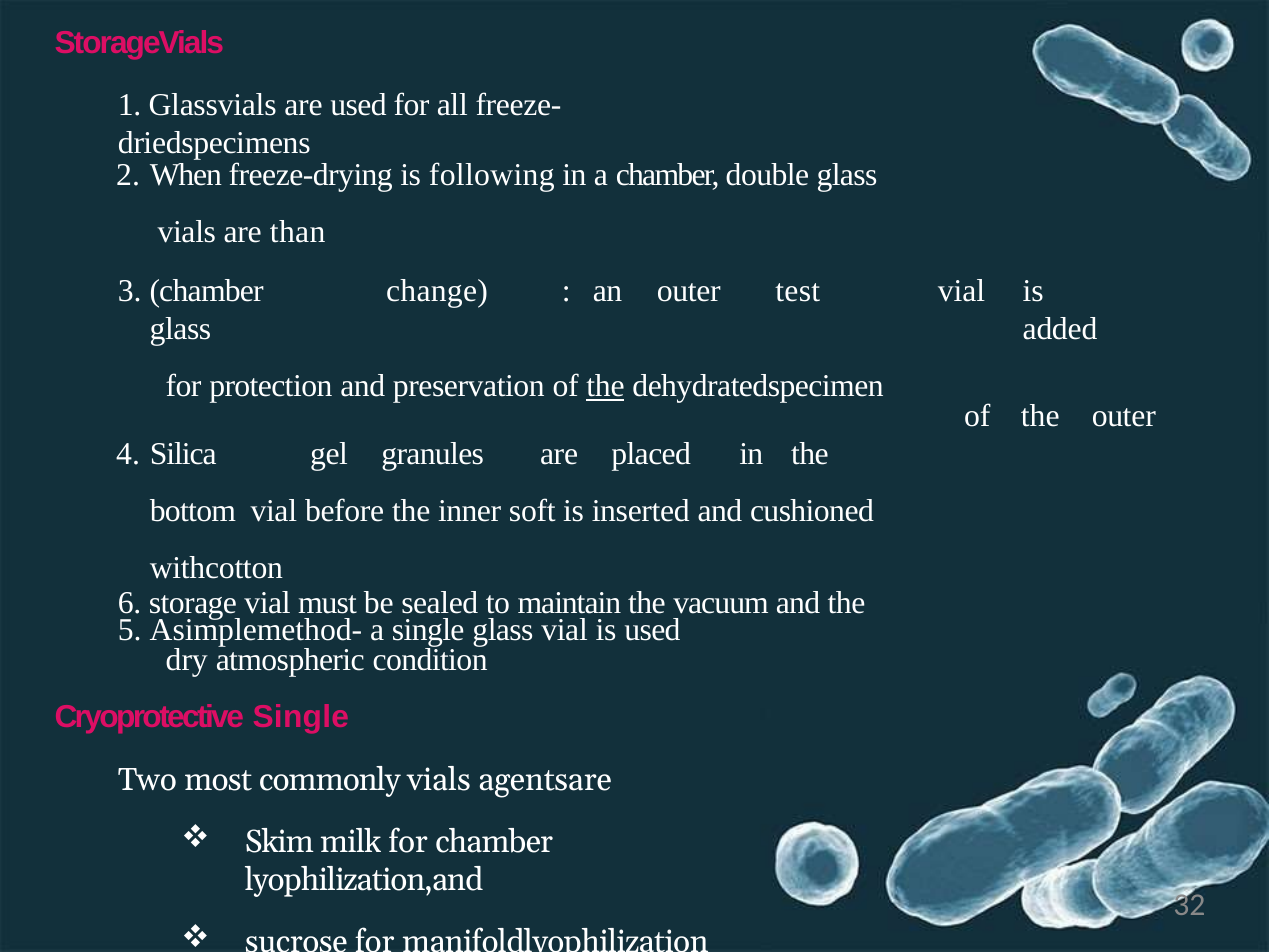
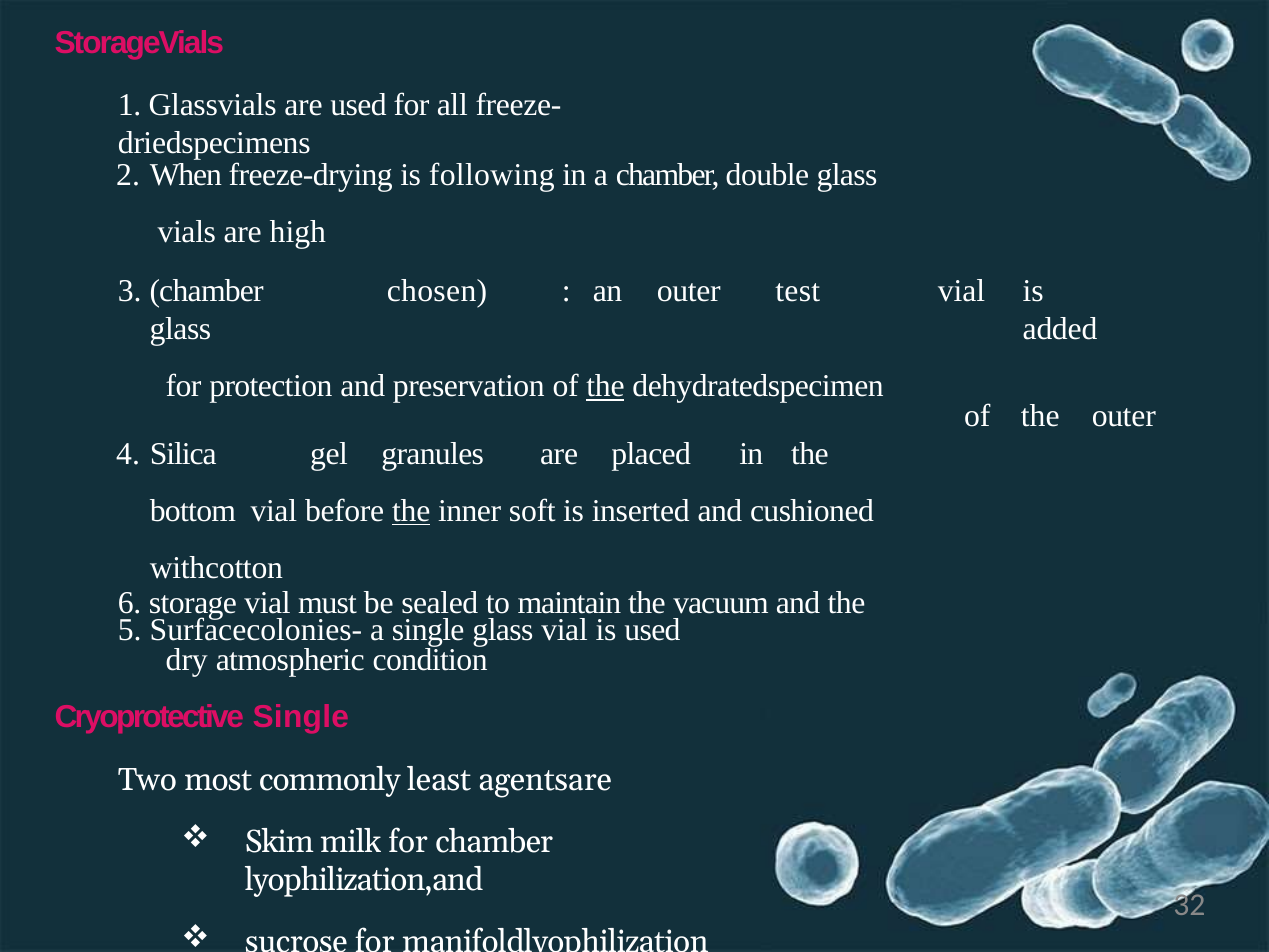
than: than -> high
change: change -> chosen
the at (411, 511) underline: none -> present
Asimplemethod-: Asimplemethod- -> Surfacecolonies-
commonly vials: vials -> least
